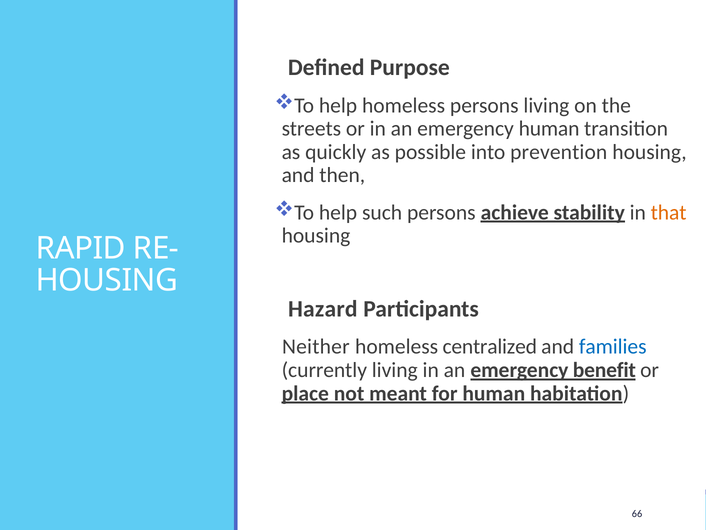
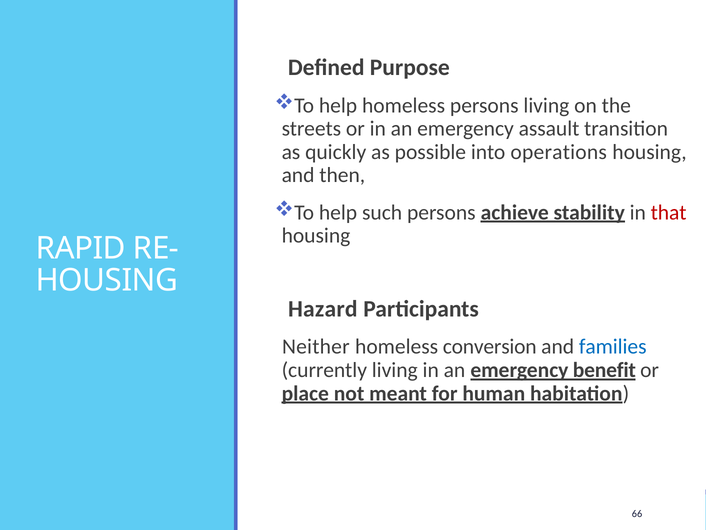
emergency human: human -> assault
prevention: prevention -> operations
that colour: orange -> red
centralized: centralized -> conversion
